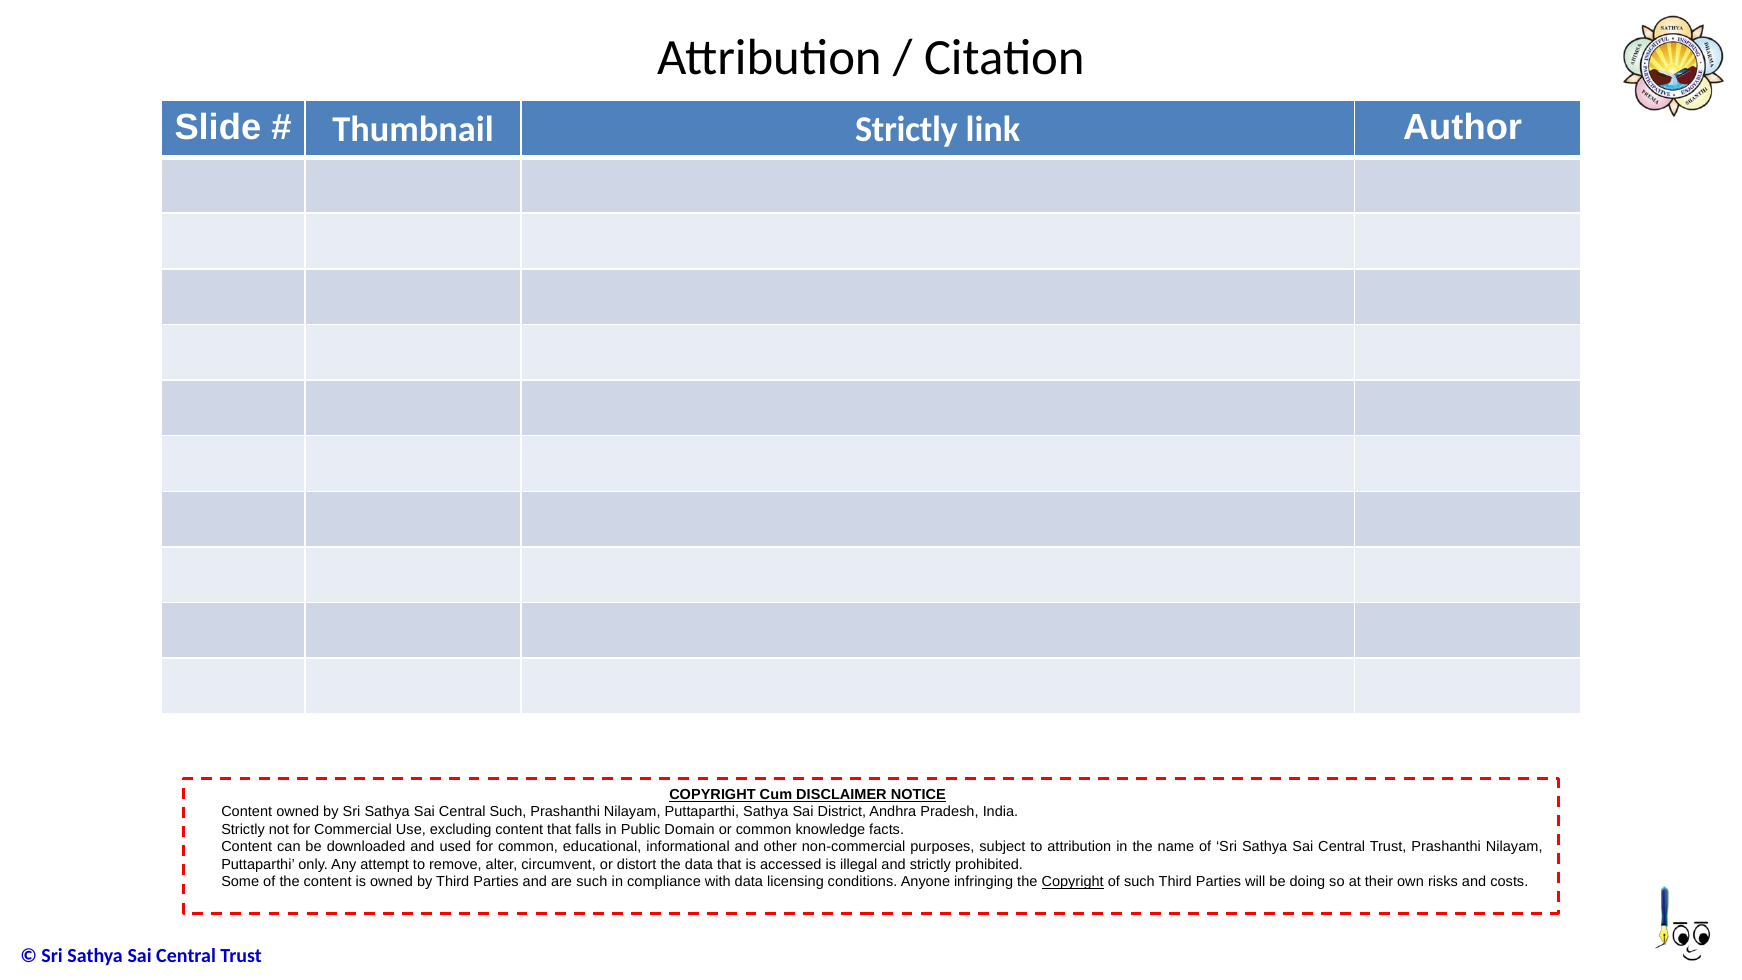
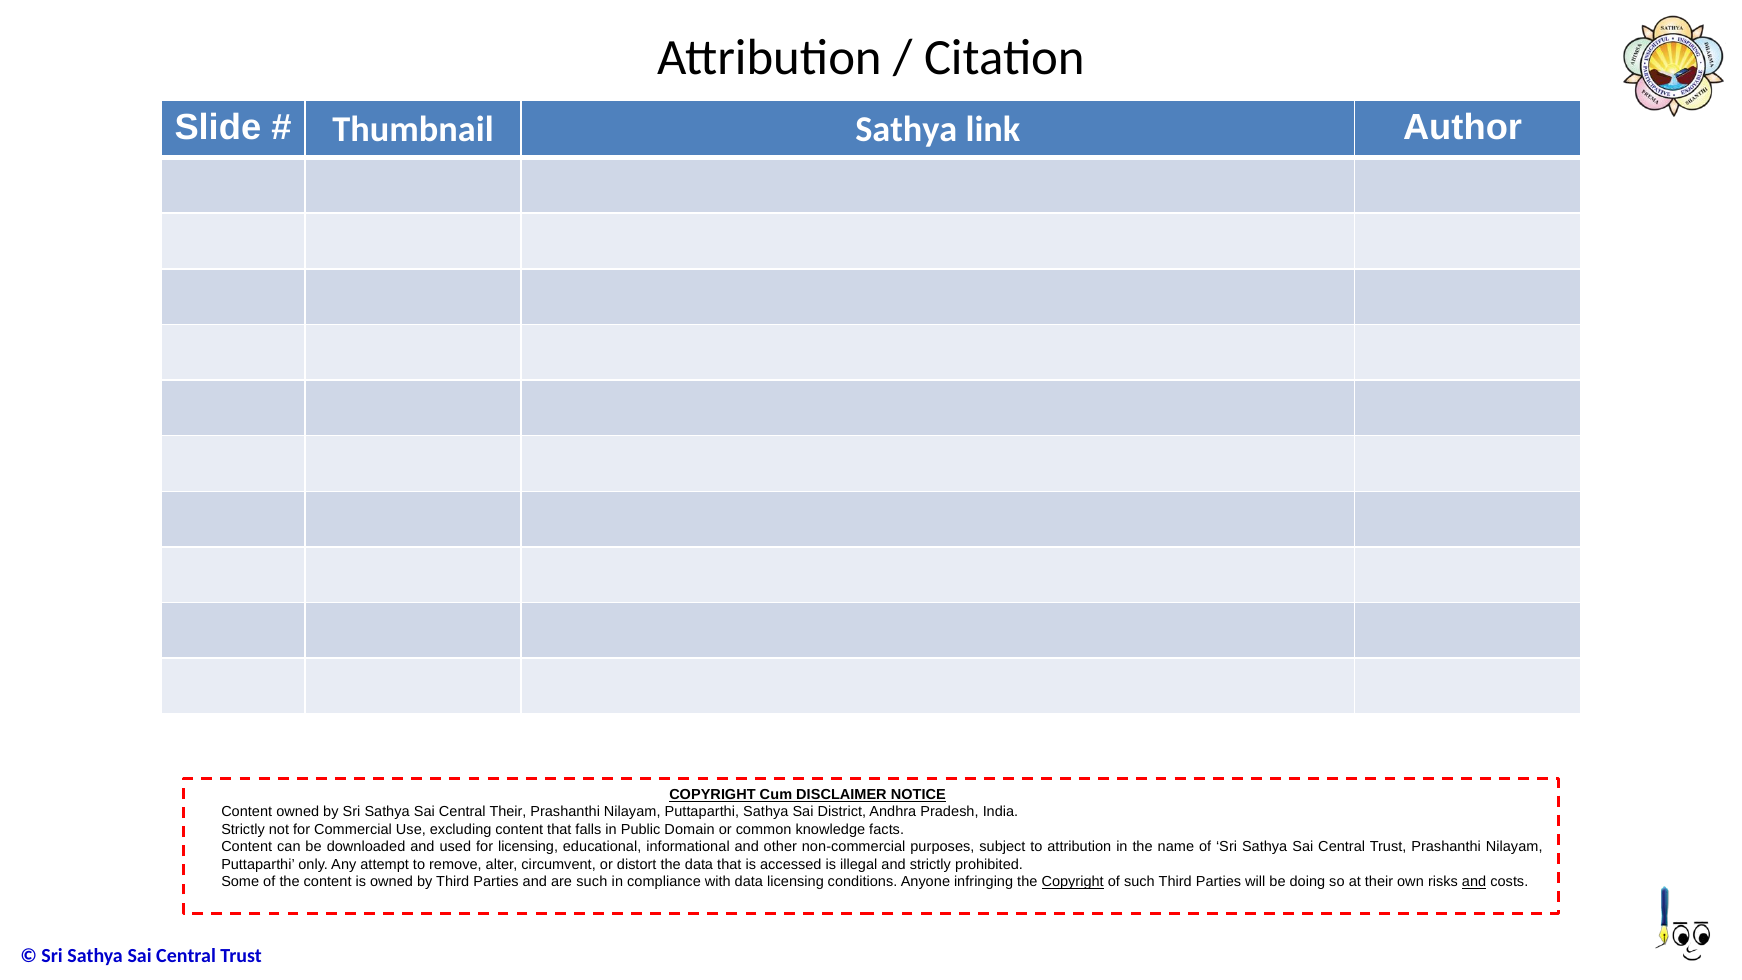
Thumbnail Strictly: Strictly -> Sathya
Central Such: Such -> Their
for common: common -> licensing
and at (1474, 882) underline: none -> present
